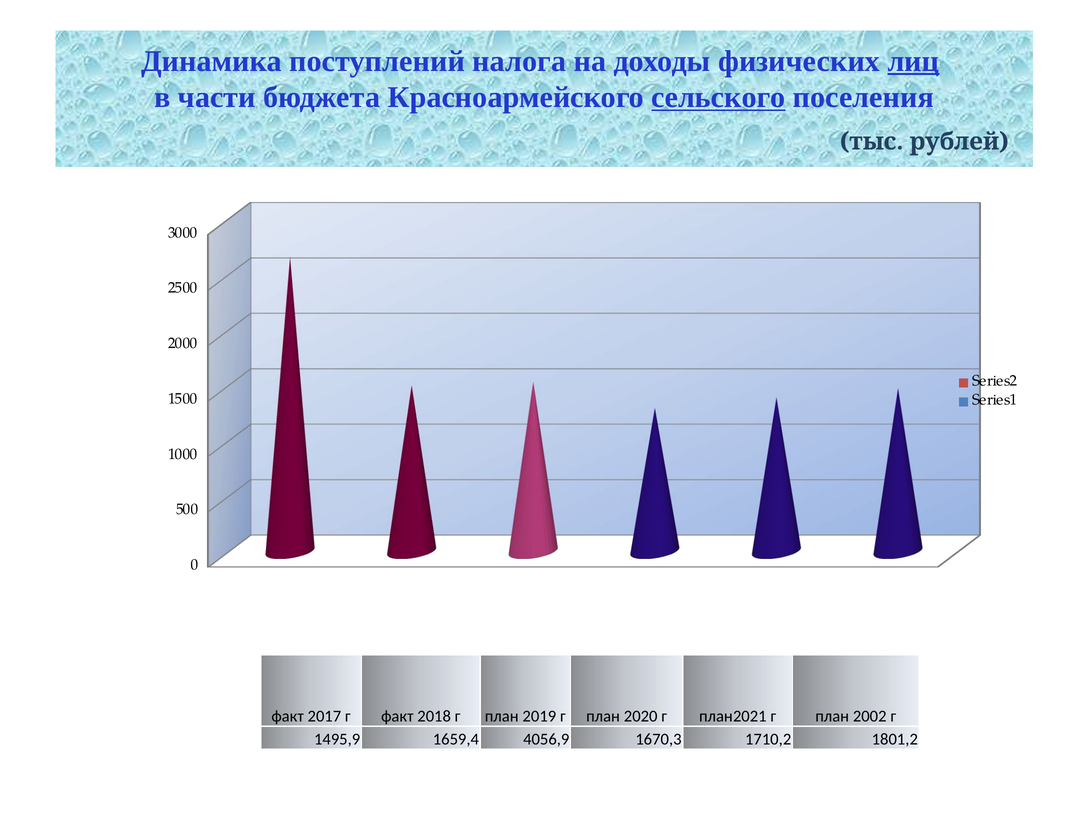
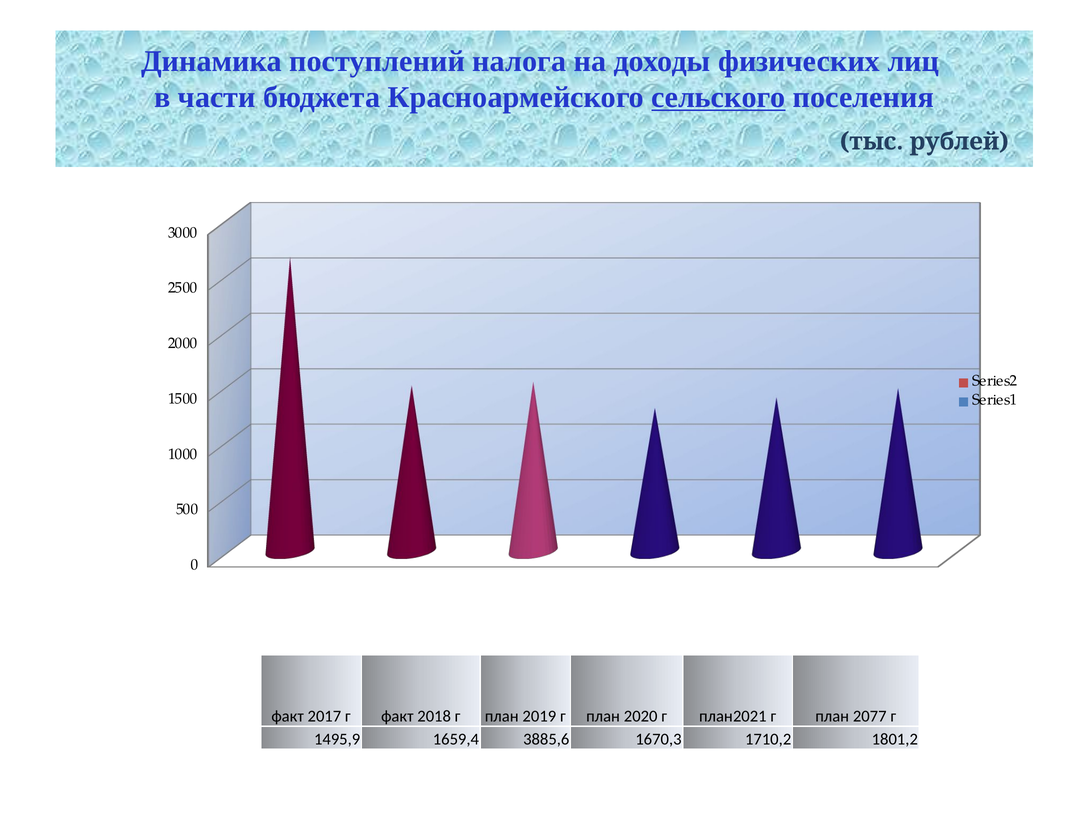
лиц underline: present -> none
2002: 2002 -> 2077
4056,9: 4056,9 -> 3885,6
